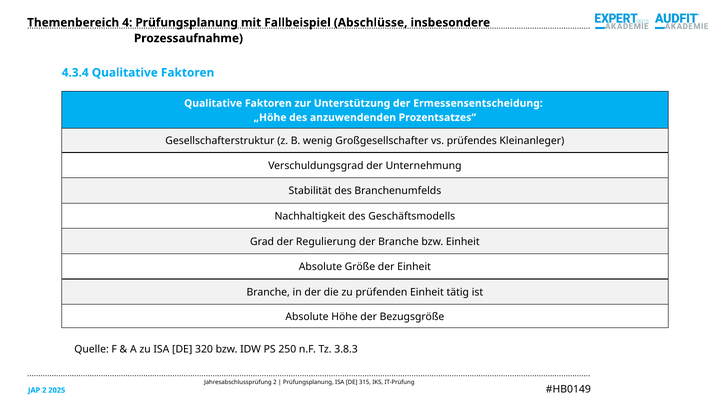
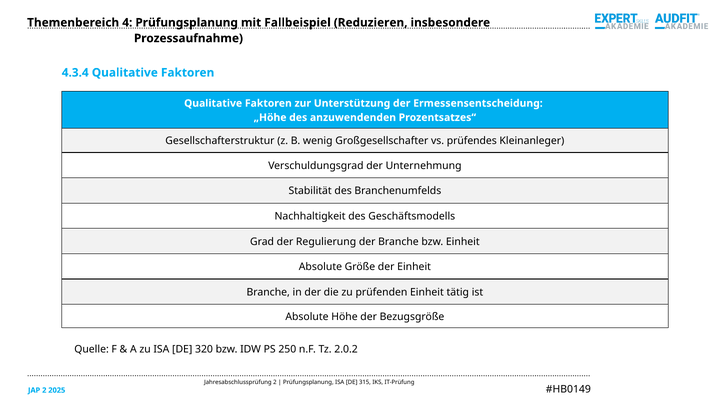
Abschlüsse: Abschlüsse -> Reduzieren
3.8.3: 3.8.3 -> 2.0.2
